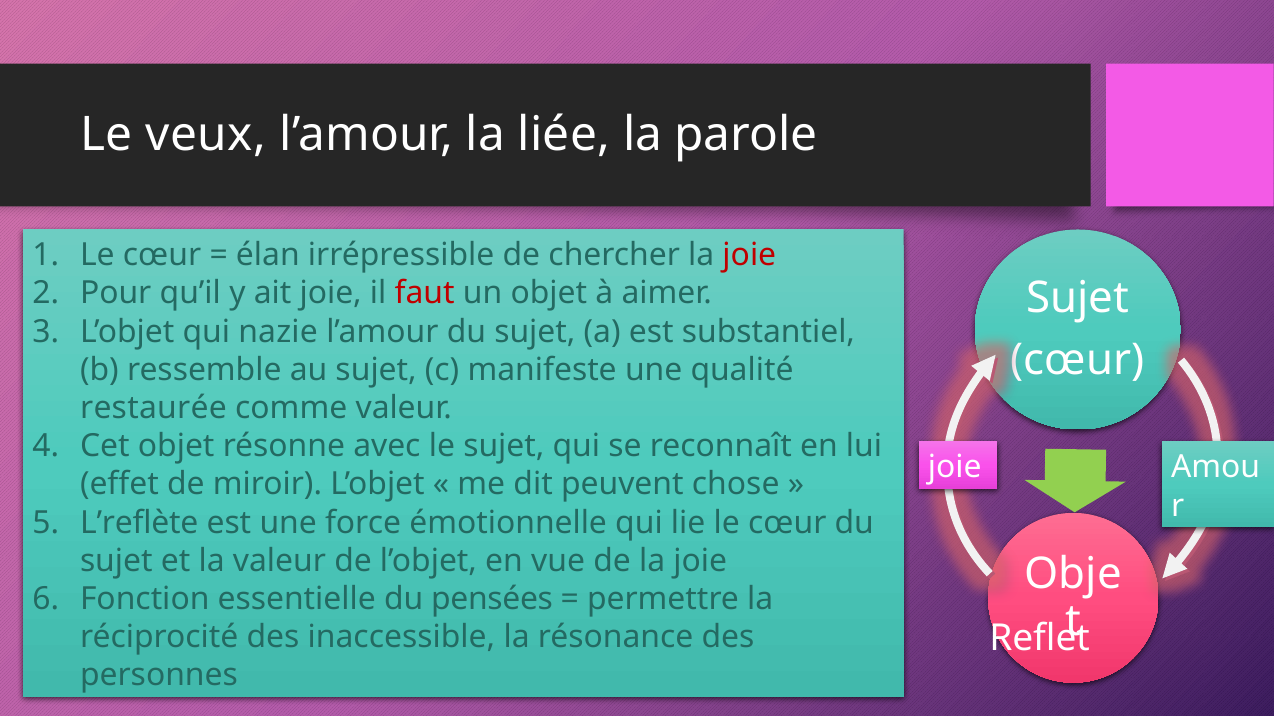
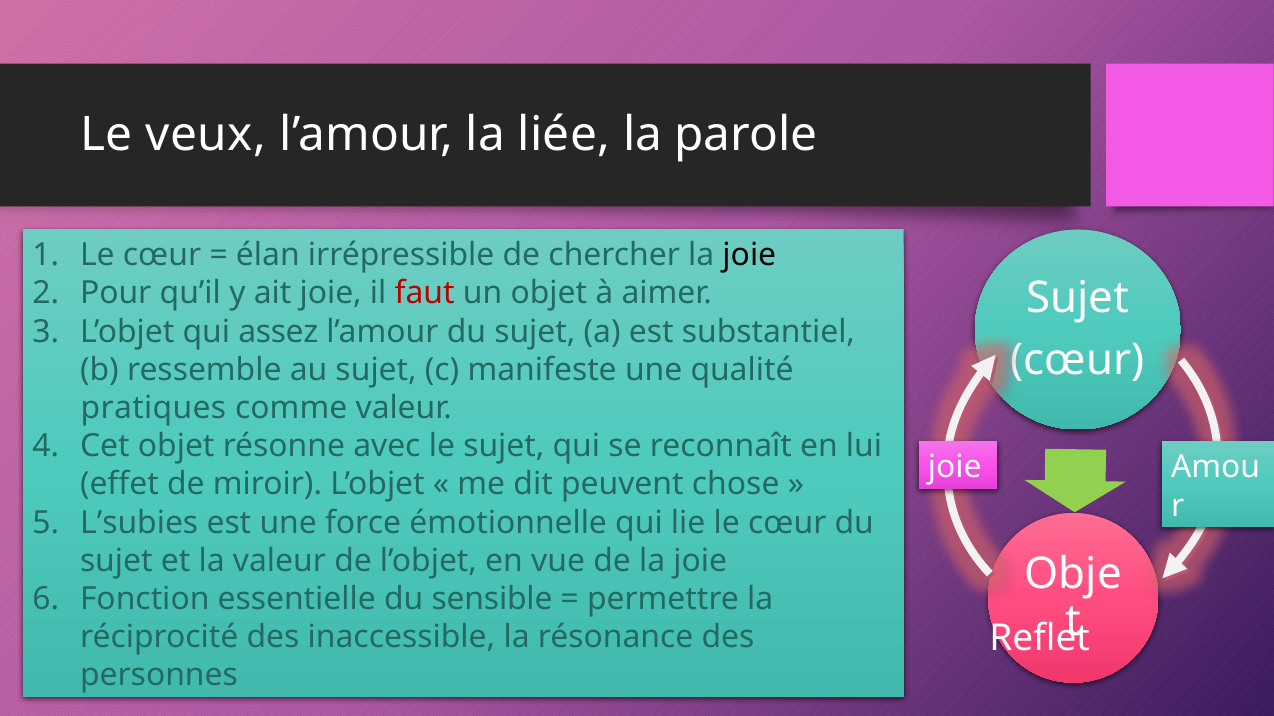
joie at (749, 256) colour: red -> black
nazie: nazie -> assez
restaurée: restaurée -> pratiques
L’reflète: L’reflète -> L’subies
pensées: pensées -> sensible
